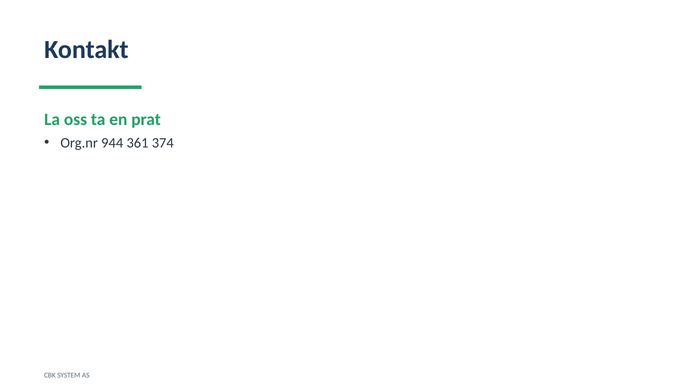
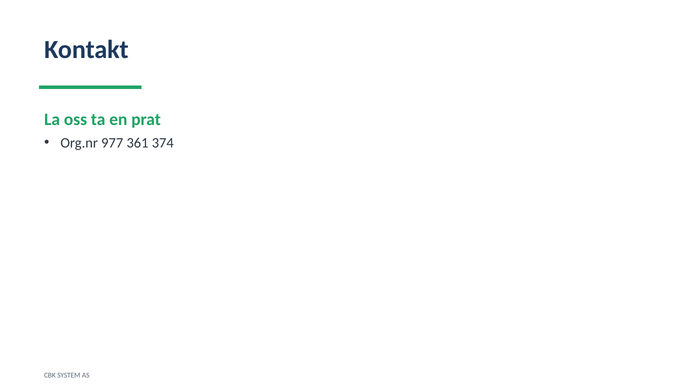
944: 944 -> 977
